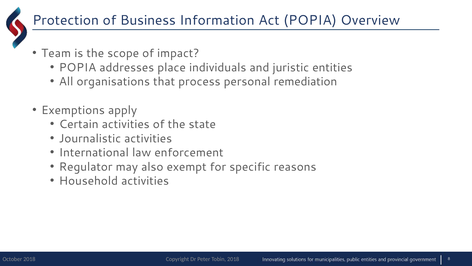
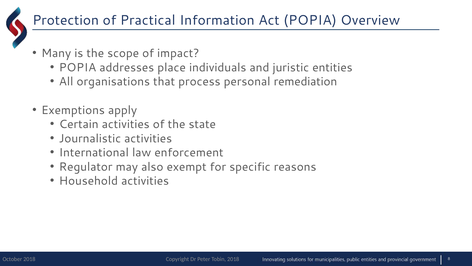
Business: Business -> Practical
Team: Team -> Many
